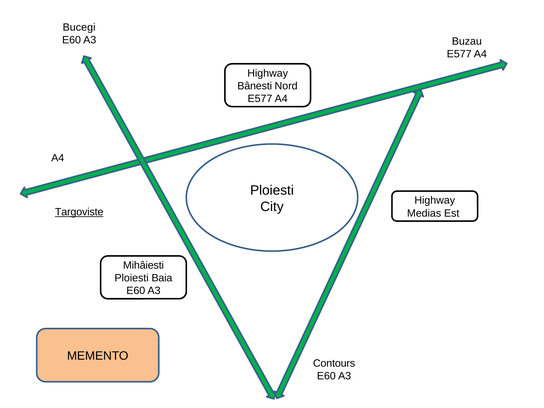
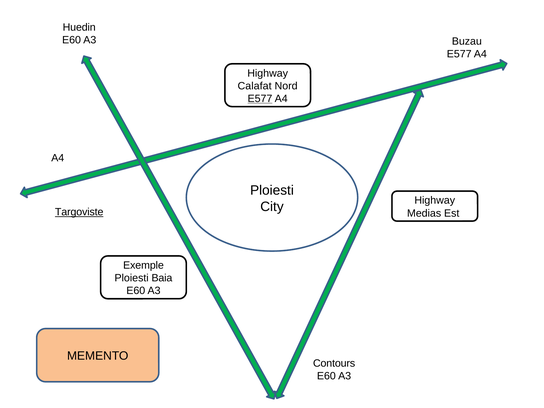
Bucegi: Bucegi -> Huedin
Bânesti: Bânesti -> Calafat
E577 at (260, 99) underline: none -> present
Mihâiesti: Mihâiesti -> Exemple
